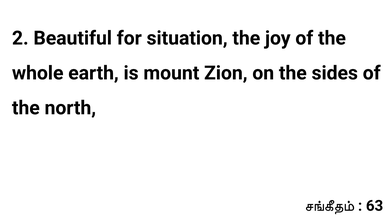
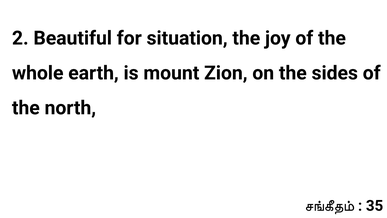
63: 63 -> 35
